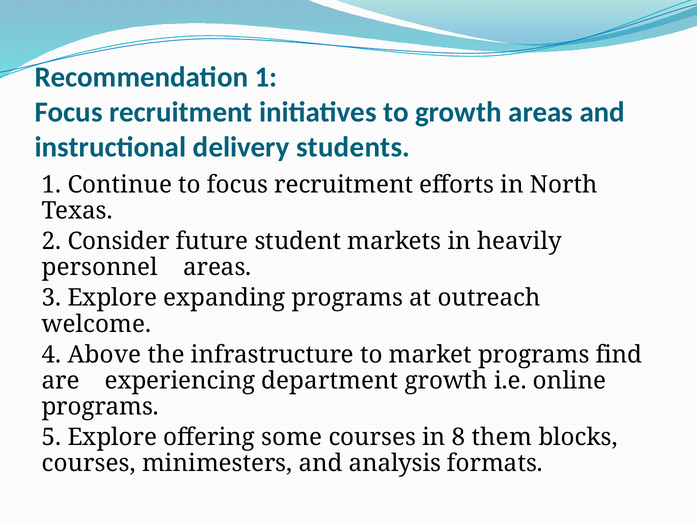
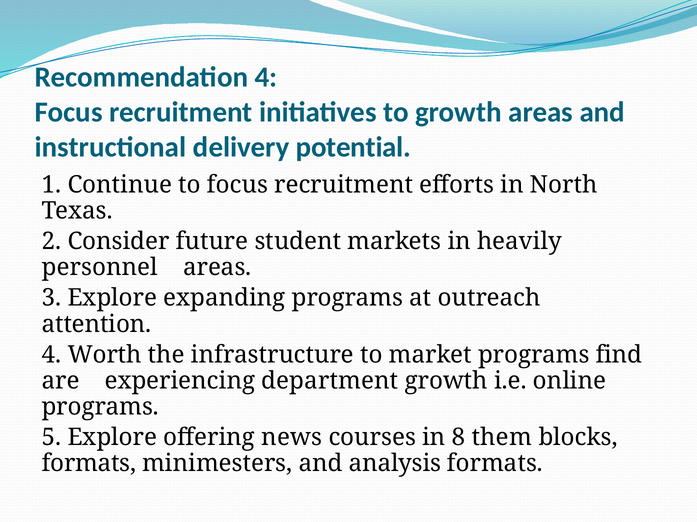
Recommendation 1: 1 -> 4
students: students -> potential
welcome: welcome -> attention
Above: Above -> Worth
some: some -> news
courses at (89, 464): courses -> formats
